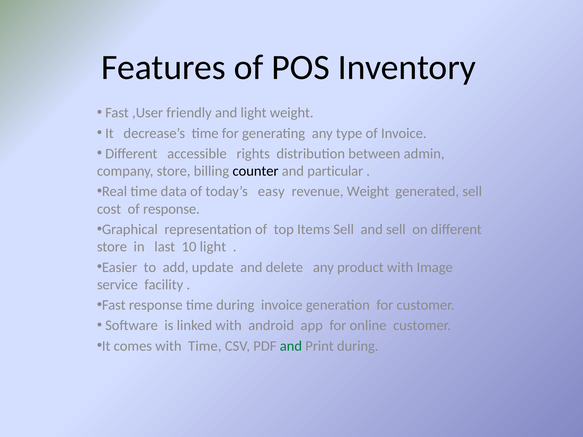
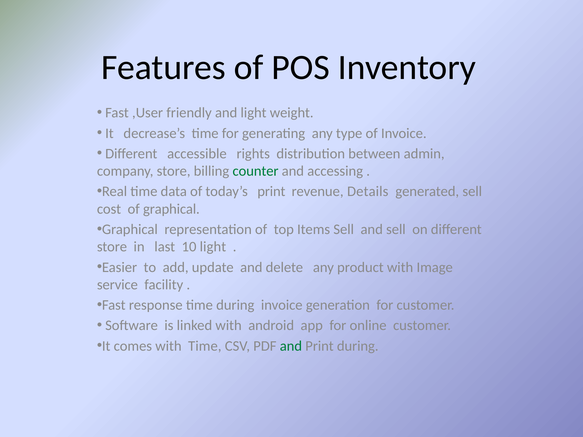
counter colour: black -> green
particular: particular -> accessing
today’s easy: easy -> print
revenue Weight: Weight -> Details
of response: response -> graphical
